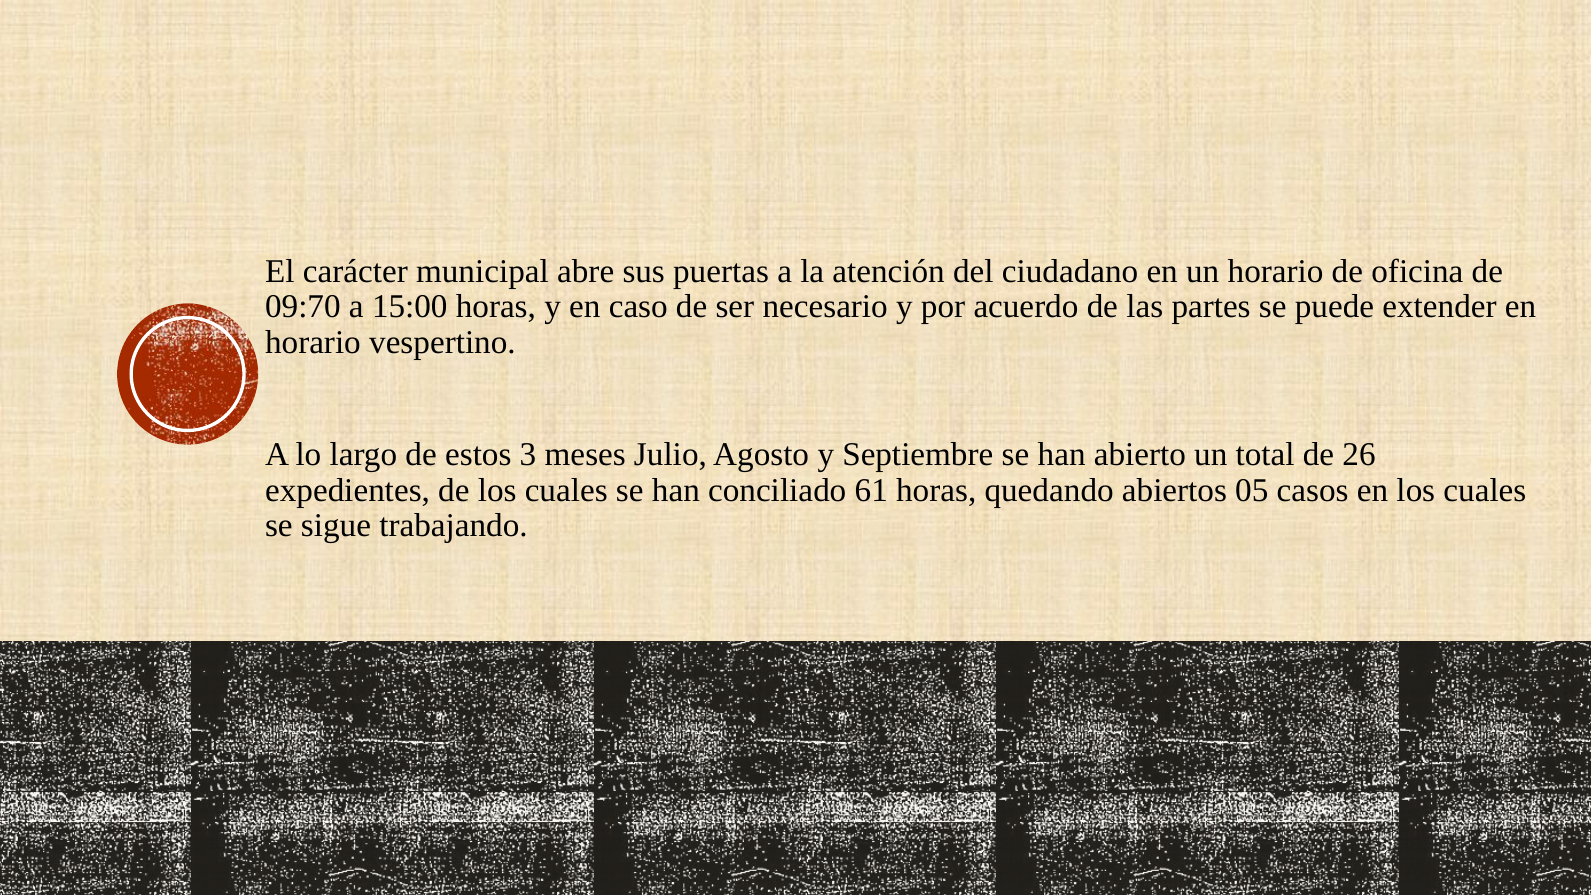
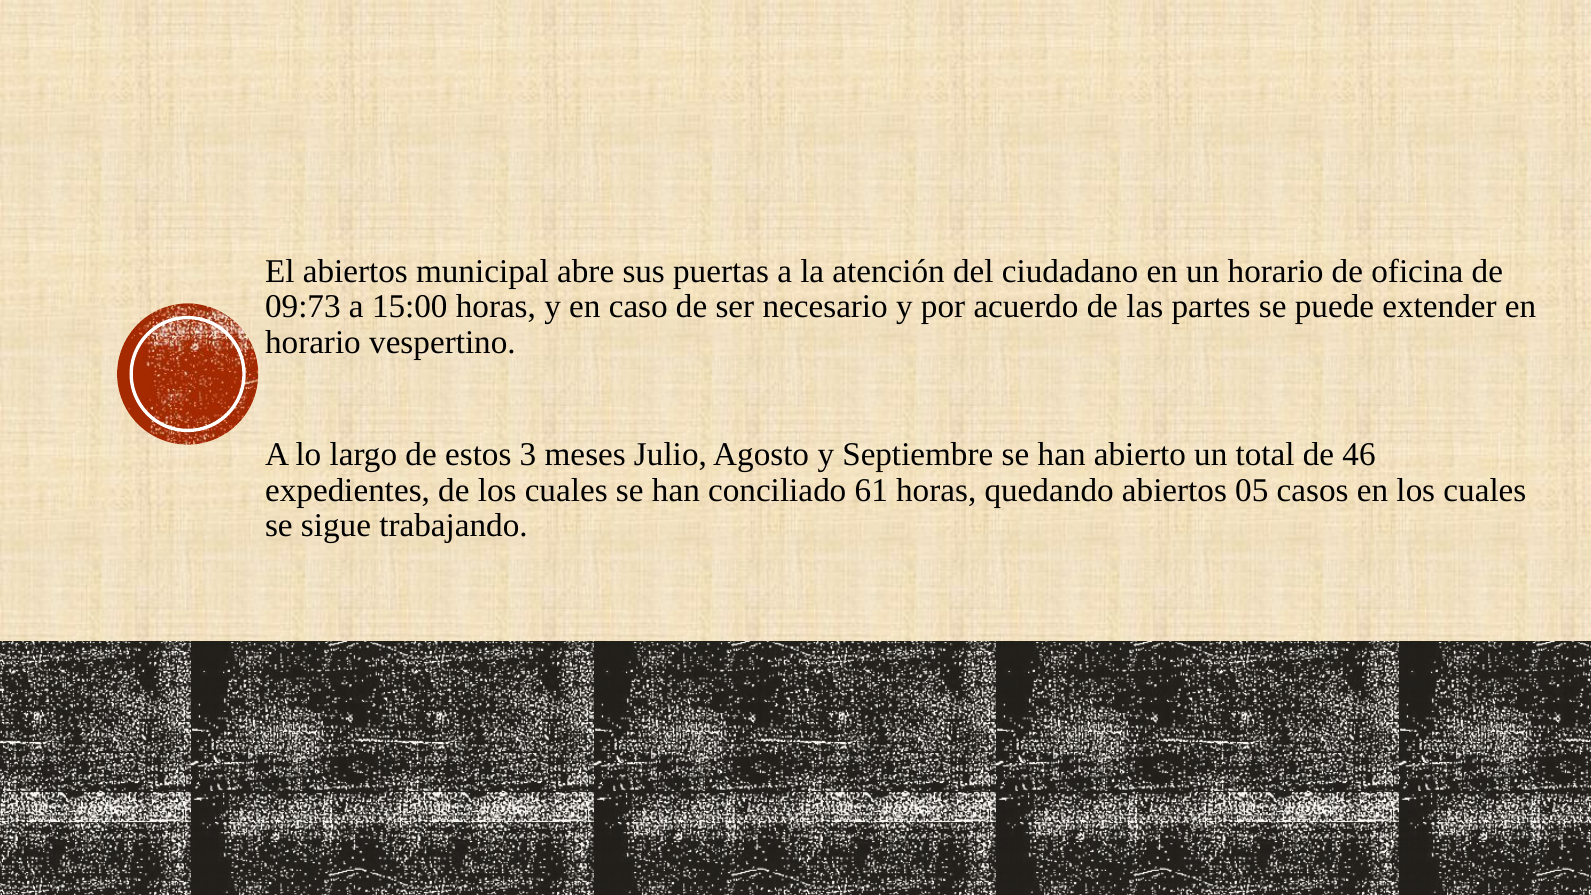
El carácter: carácter -> abiertos
09:70: 09:70 -> 09:73
26: 26 -> 46
